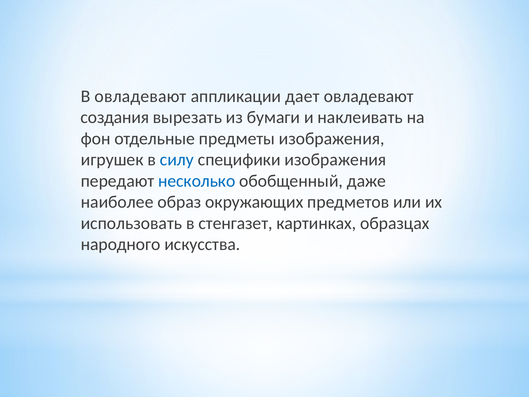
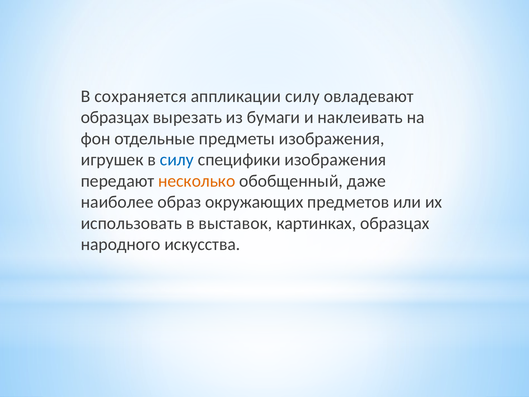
В овладевают: овладевают -> сохраняется
аппликации дает: дает -> силу
создания at (115, 117): создания -> образцах
несколько colour: blue -> orange
стенгазет: стенгазет -> выставок
